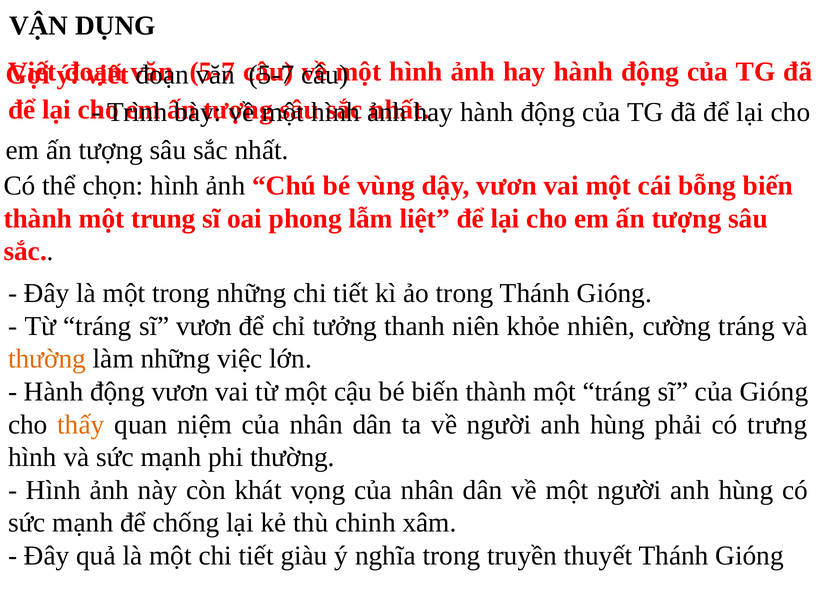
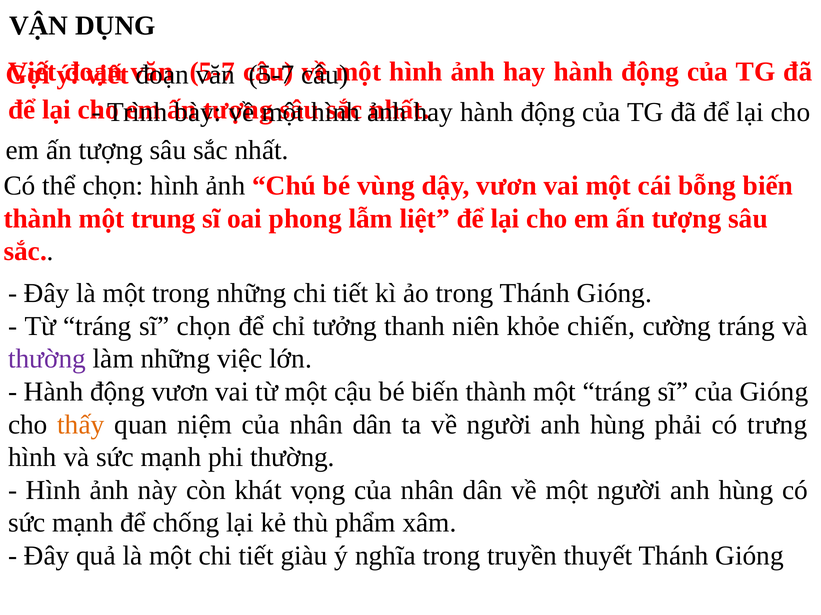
sĩ vươn: vươn -> chọn
nhiên: nhiên -> chiến
thường at (47, 359) colour: orange -> purple
chinh: chinh -> phẩm
